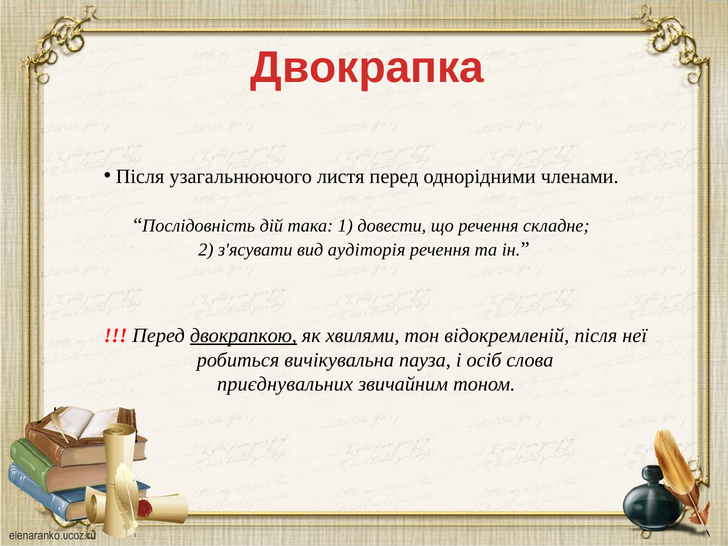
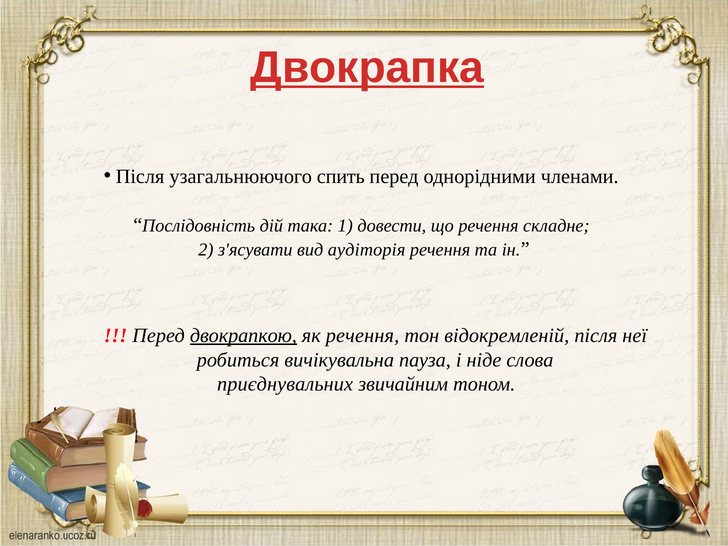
Двокрапка underline: none -> present
листя: листя -> спить
як хвилями: хвилями -> речення
осіб: осіб -> ніде
